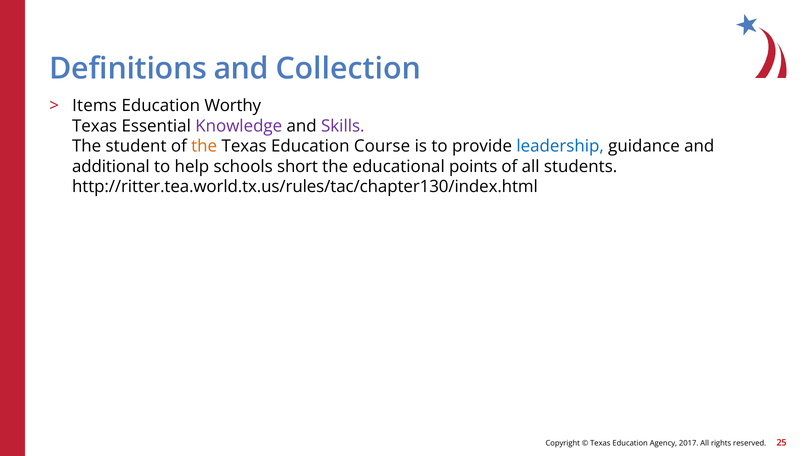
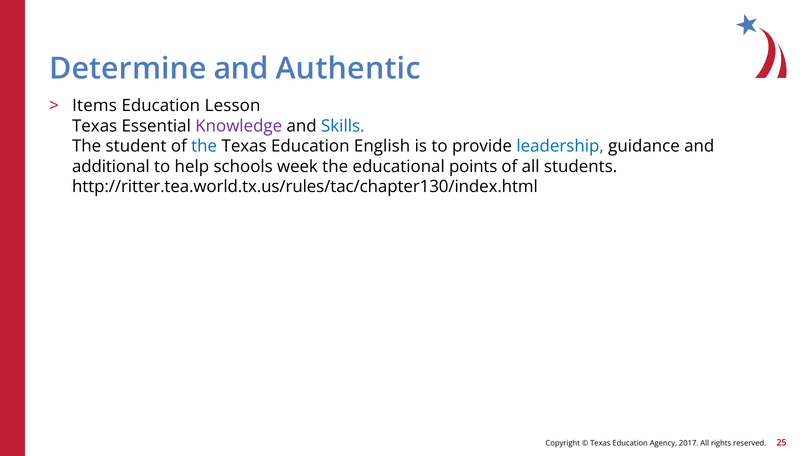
Definitions: Definitions -> Determine
Collection: Collection -> Authentic
Worthy: Worthy -> Lesson
Skills colour: purple -> blue
the at (204, 146) colour: orange -> blue
Course: Course -> English
short: short -> week
